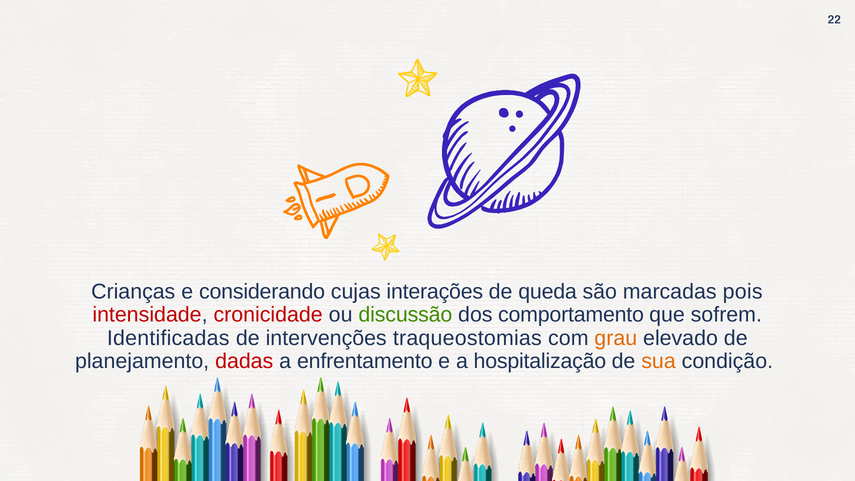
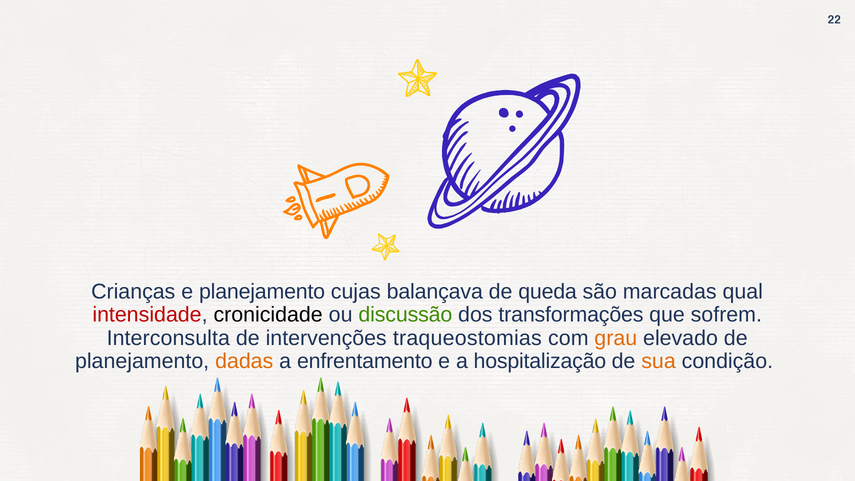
e considerando: considerando -> planejamento
interações: interações -> balançava
pois: pois -> qual
cronicidade colour: red -> black
comportamento: comportamento -> transformações
Identificadas: Identificadas -> Interconsulta
dadas colour: red -> orange
